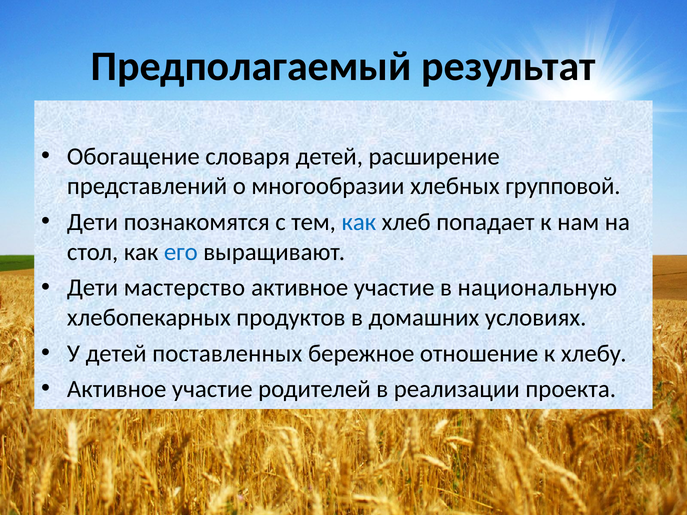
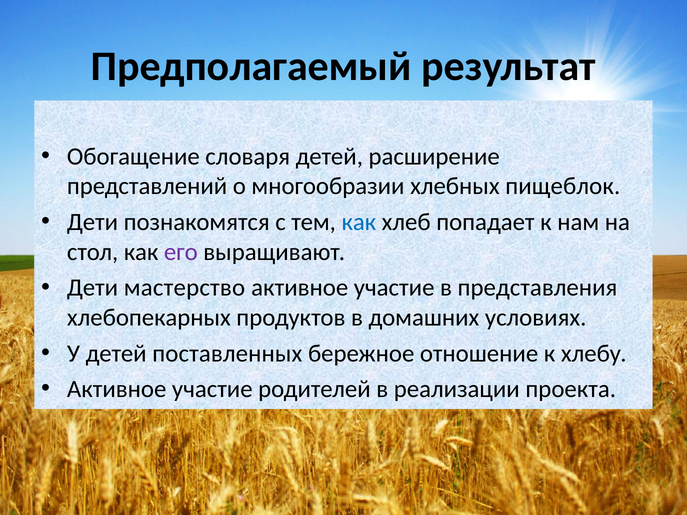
групповой: групповой -> пищеблок
его colour: blue -> purple
национальную: национальную -> представления
